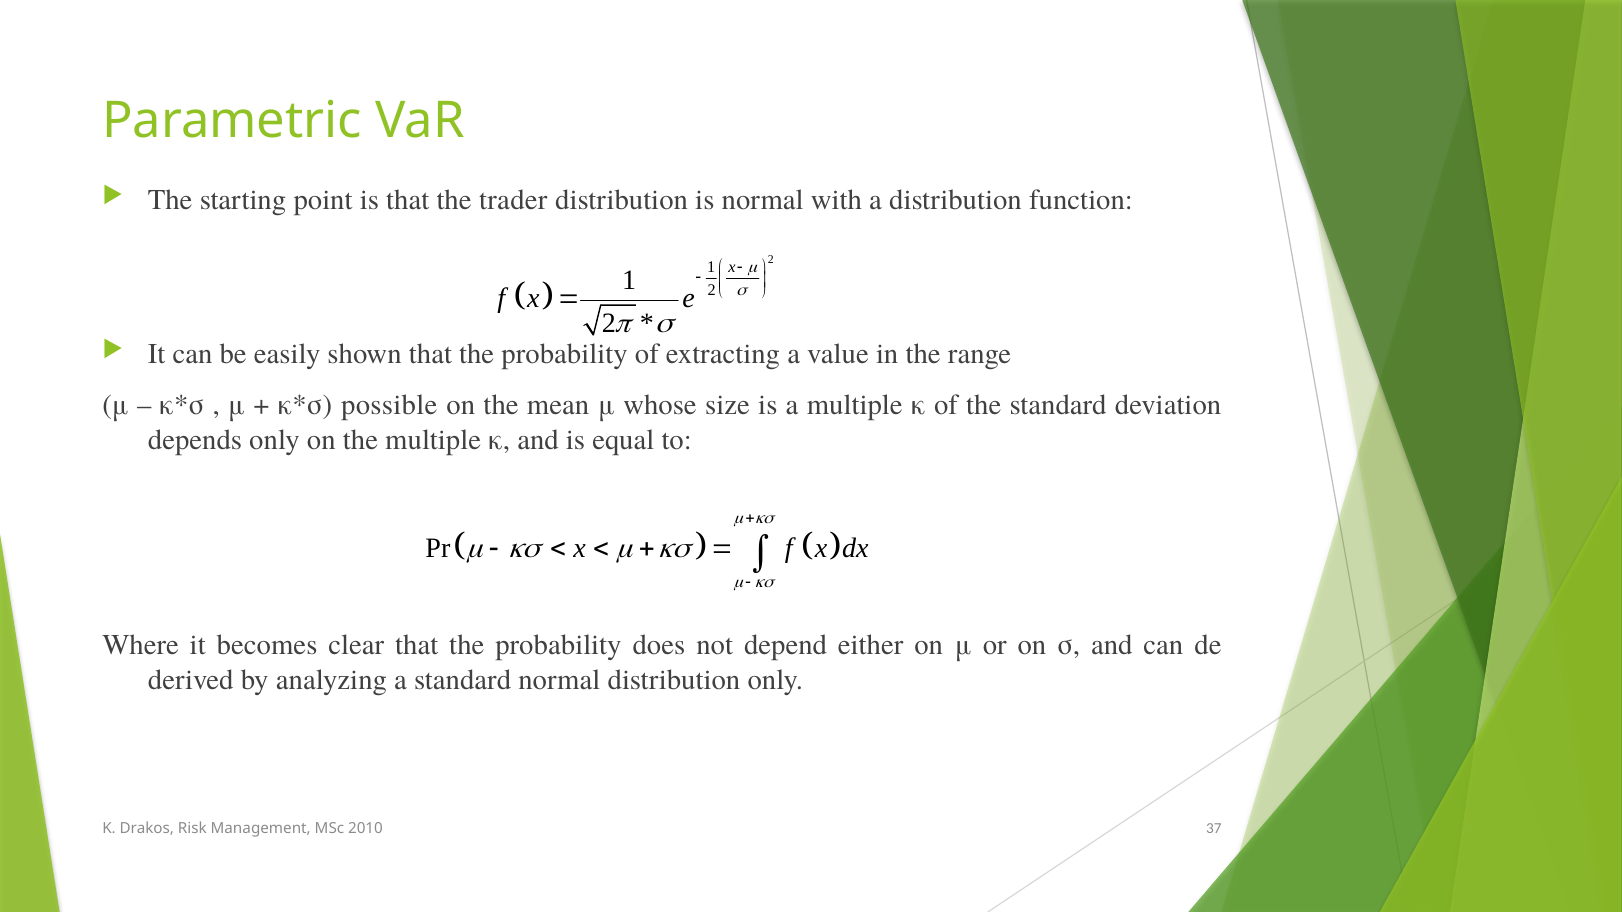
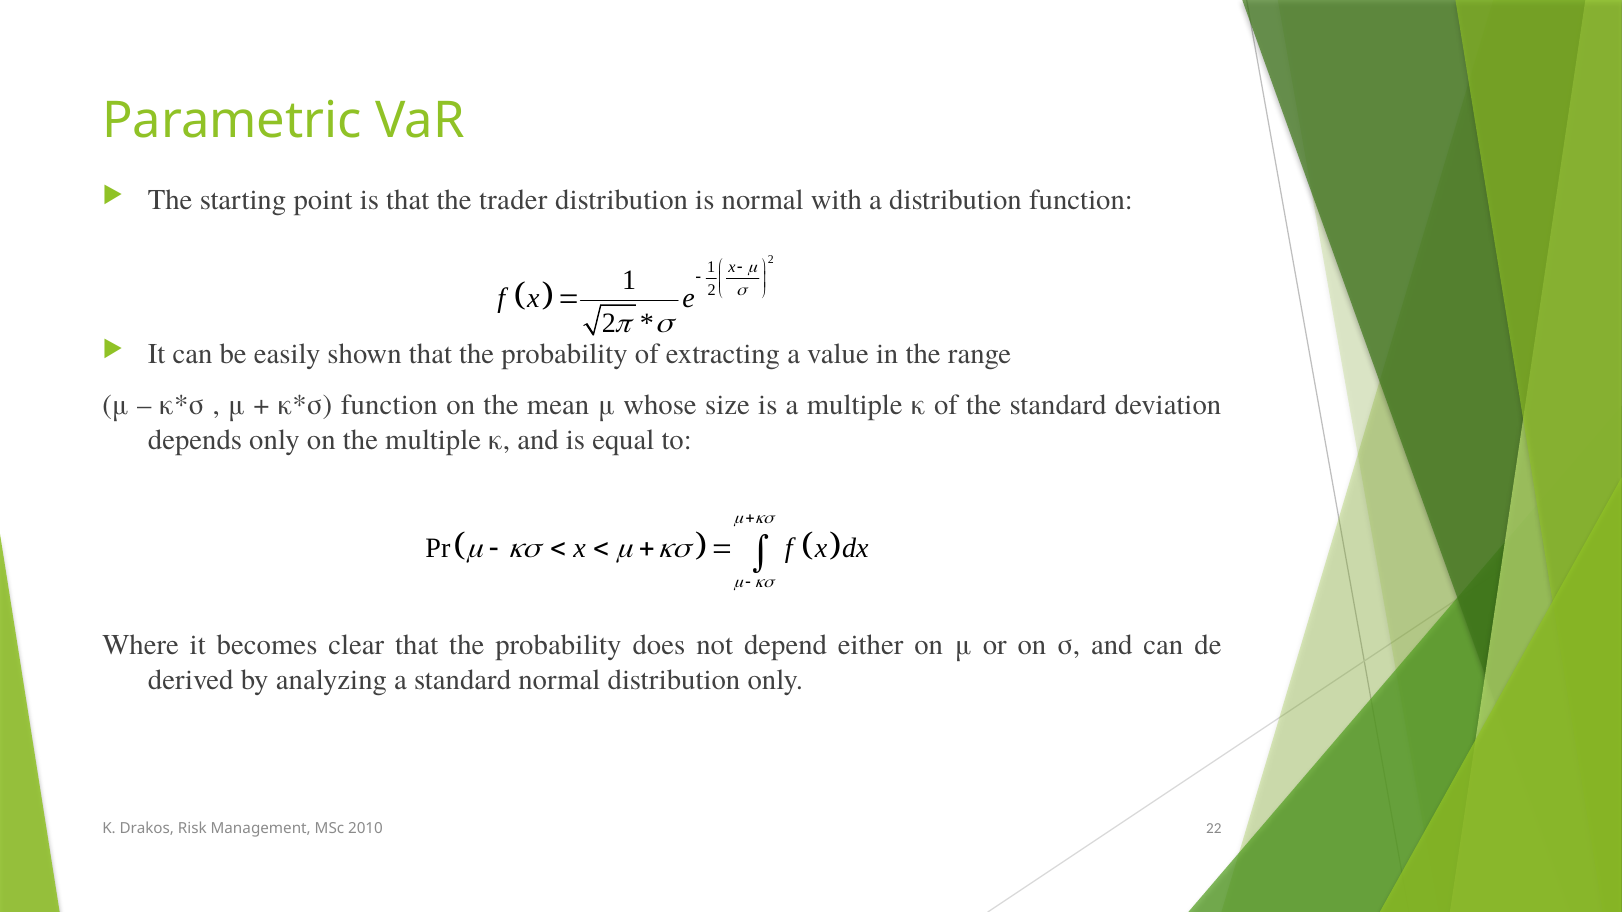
possible at (389, 405): possible -> function
37: 37 -> 22
